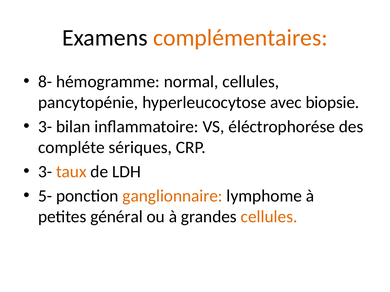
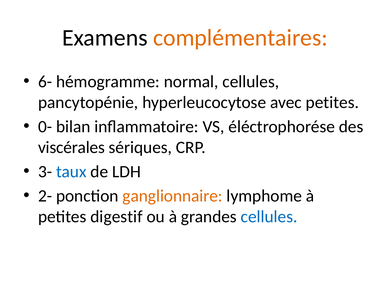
8-: 8- -> 6-
avec biopsie: biopsie -> petites
3- at (45, 127): 3- -> 0-
compléte: compléte -> viscérales
taux colour: orange -> blue
5-: 5- -> 2-
général: général -> digestif
cellules at (269, 217) colour: orange -> blue
